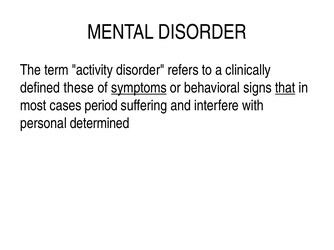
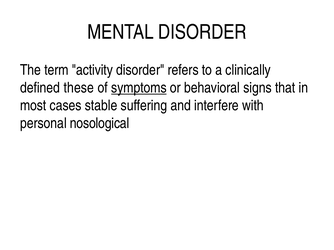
that underline: present -> none
period: period -> stable
determined: determined -> nosological
